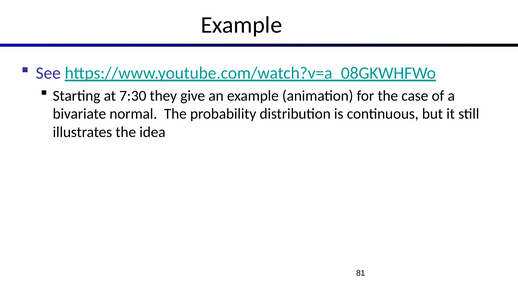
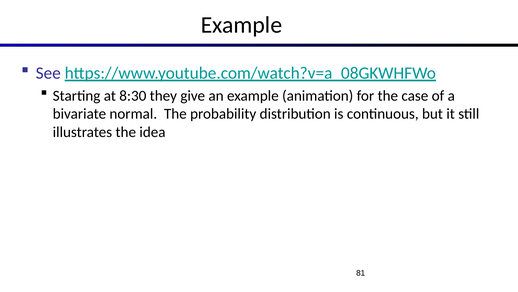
7:30: 7:30 -> 8:30
